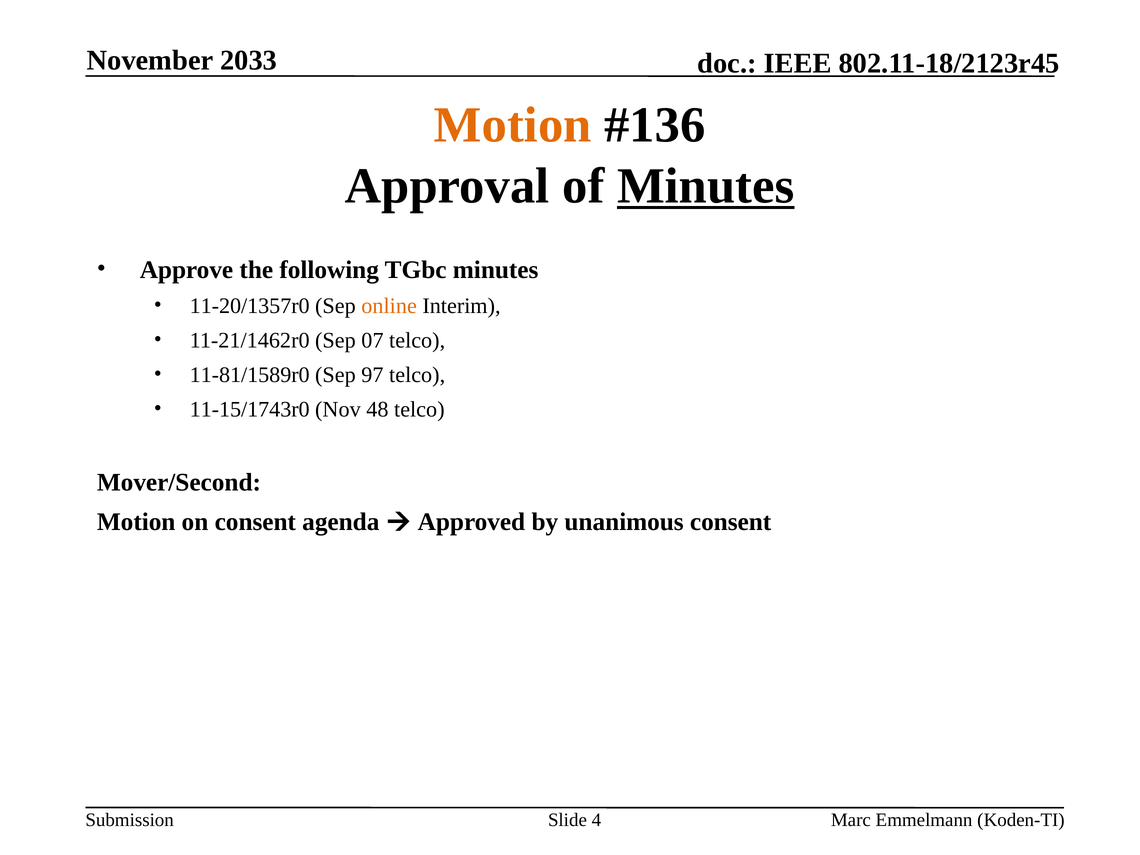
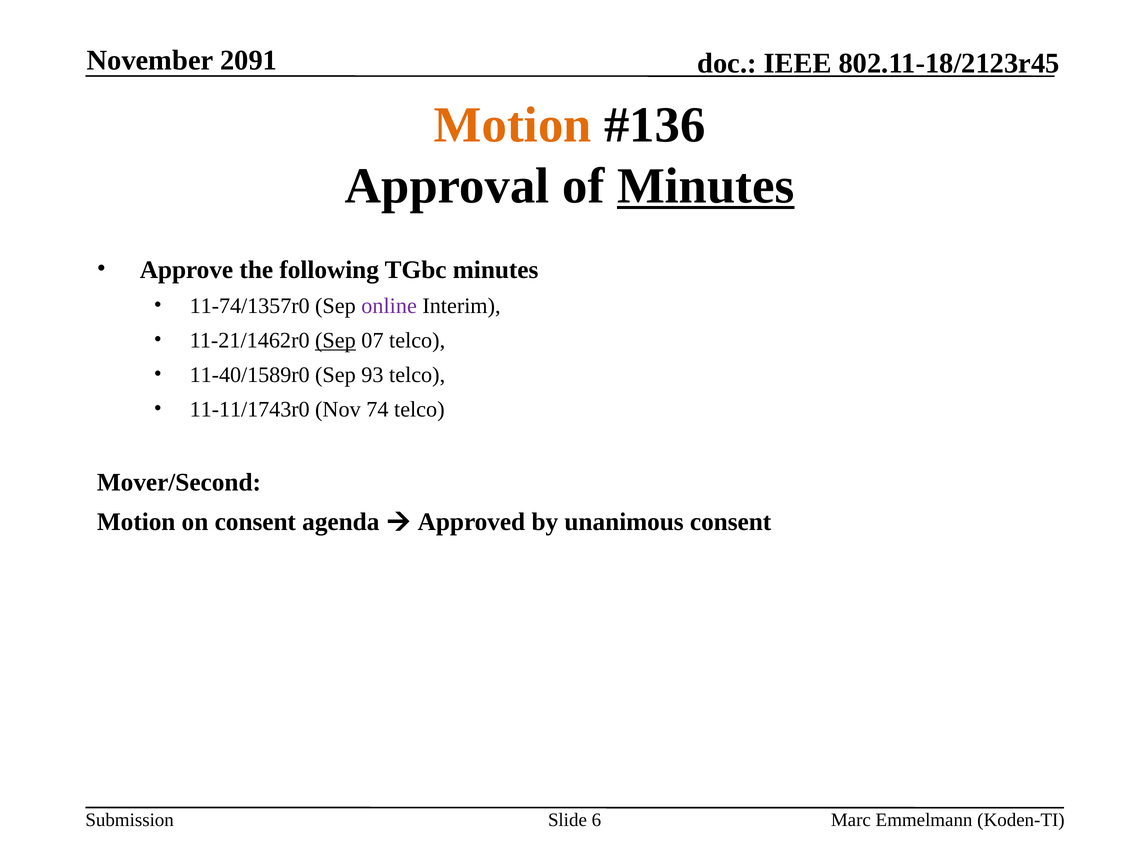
2033: 2033 -> 2091
11-20/1357r0: 11-20/1357r0 -> 11-74/1357r0
online colour: orange -> purple
Sep at (335, 340) underline: none -> present
11-81/1589r0: 11-81/1589r0 -> 11-40/1589r0
97: 97 -> 93
11-15/1743r0: 11-15/1743r0 -> 11-11/1743r0
48: 48 -> 74
4: 4 -> 6
